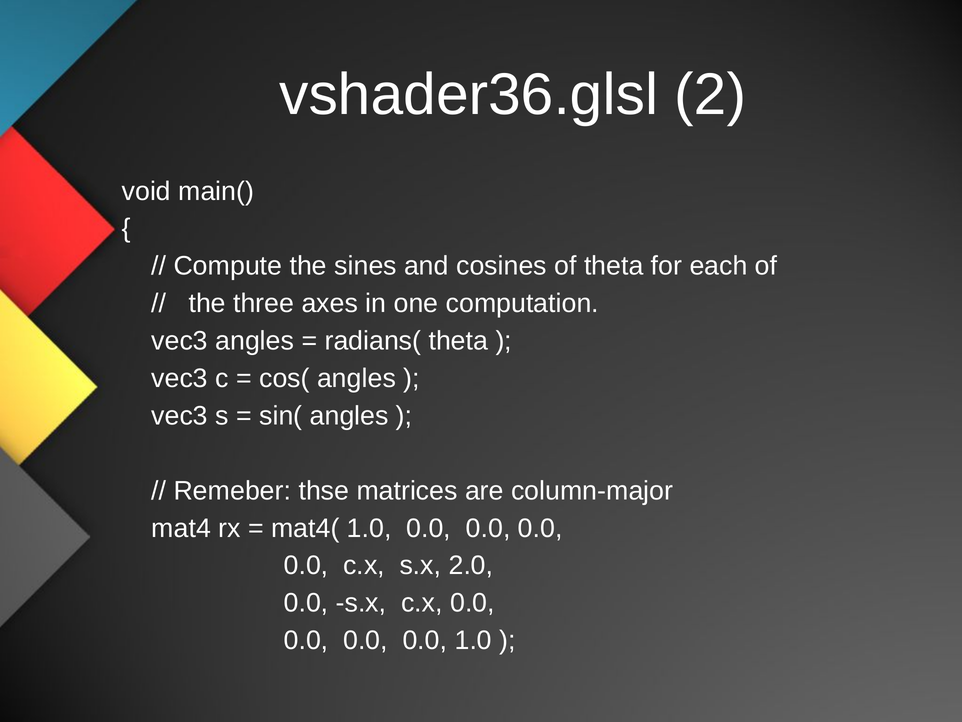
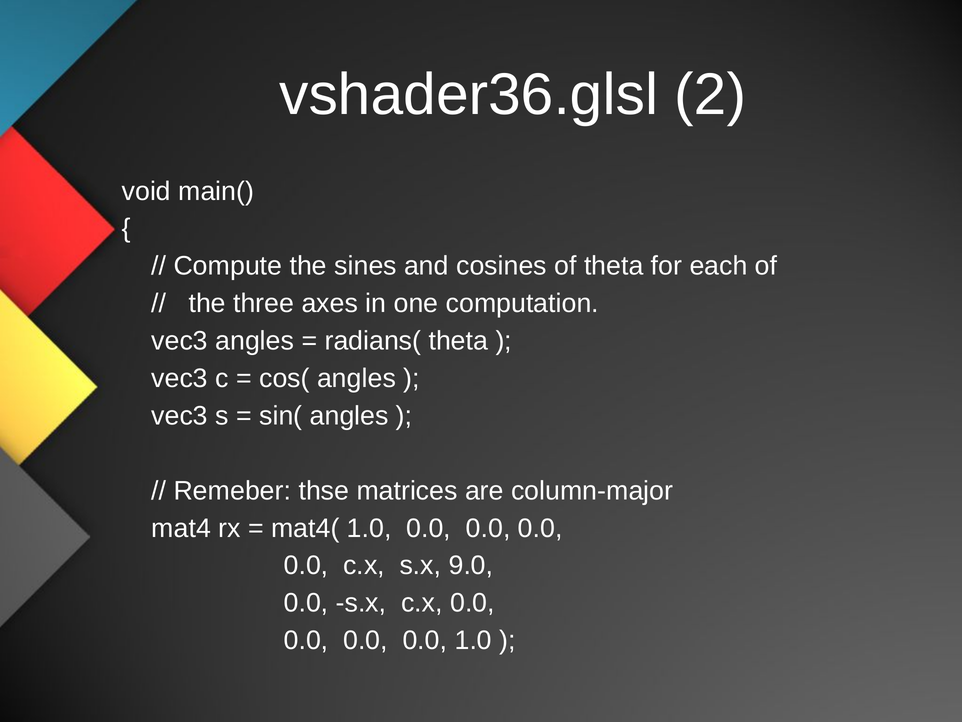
2.0: 2.0 -> 9.0
